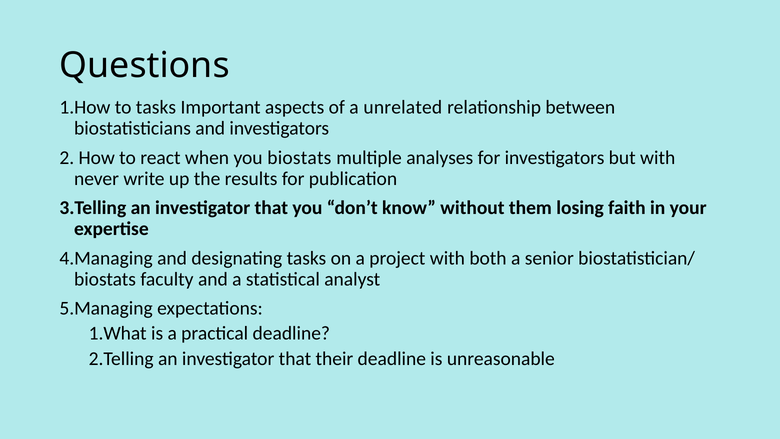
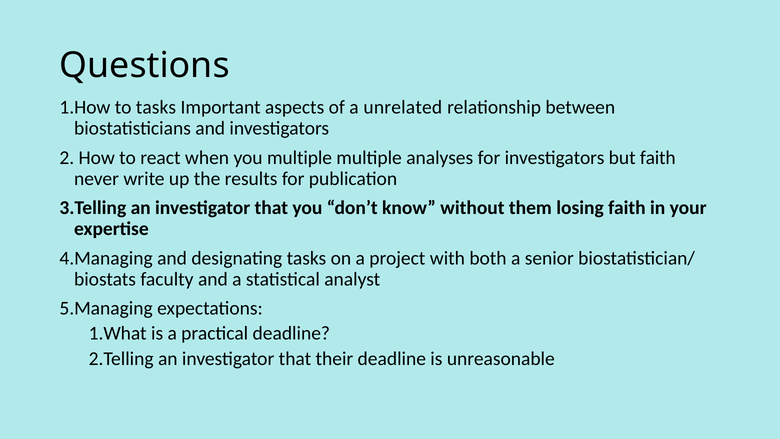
you biostats: biostats -> multiple
but with: with -> faith
